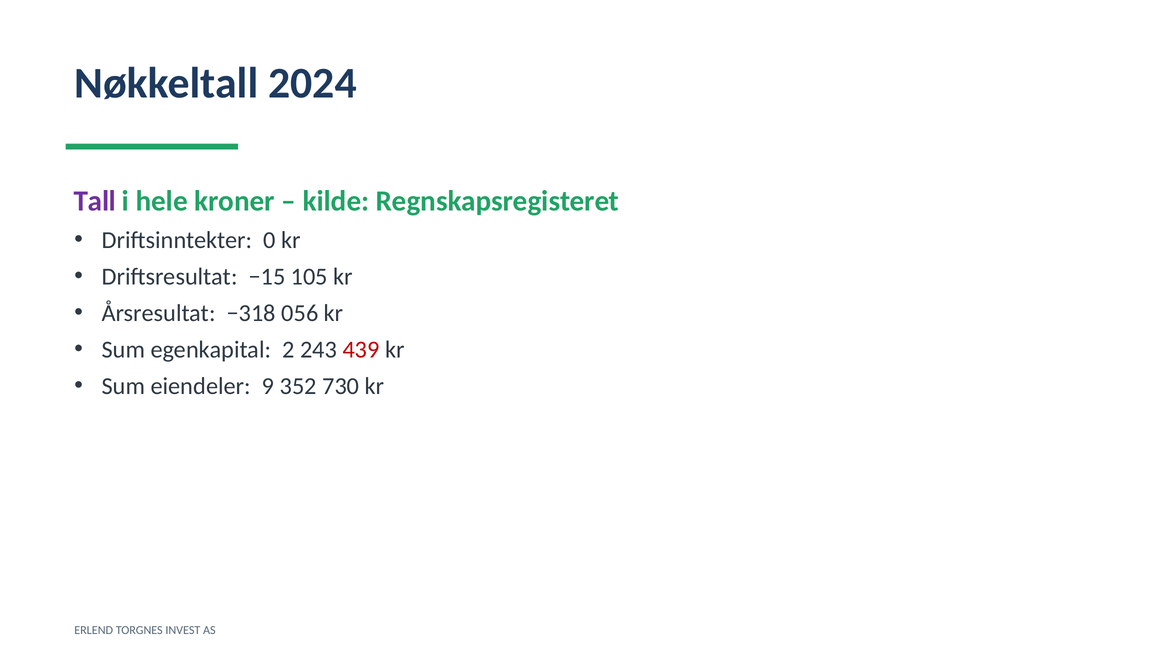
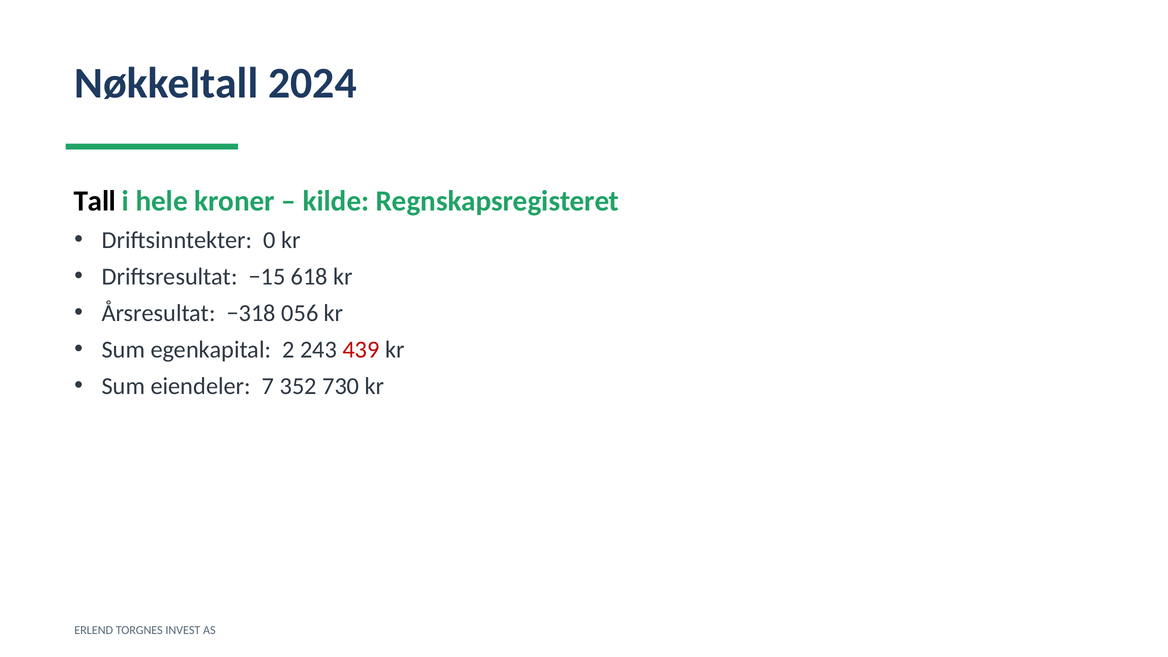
Tall colour: purple -> black
105: 105 -> 618
9: 9 -> 7
